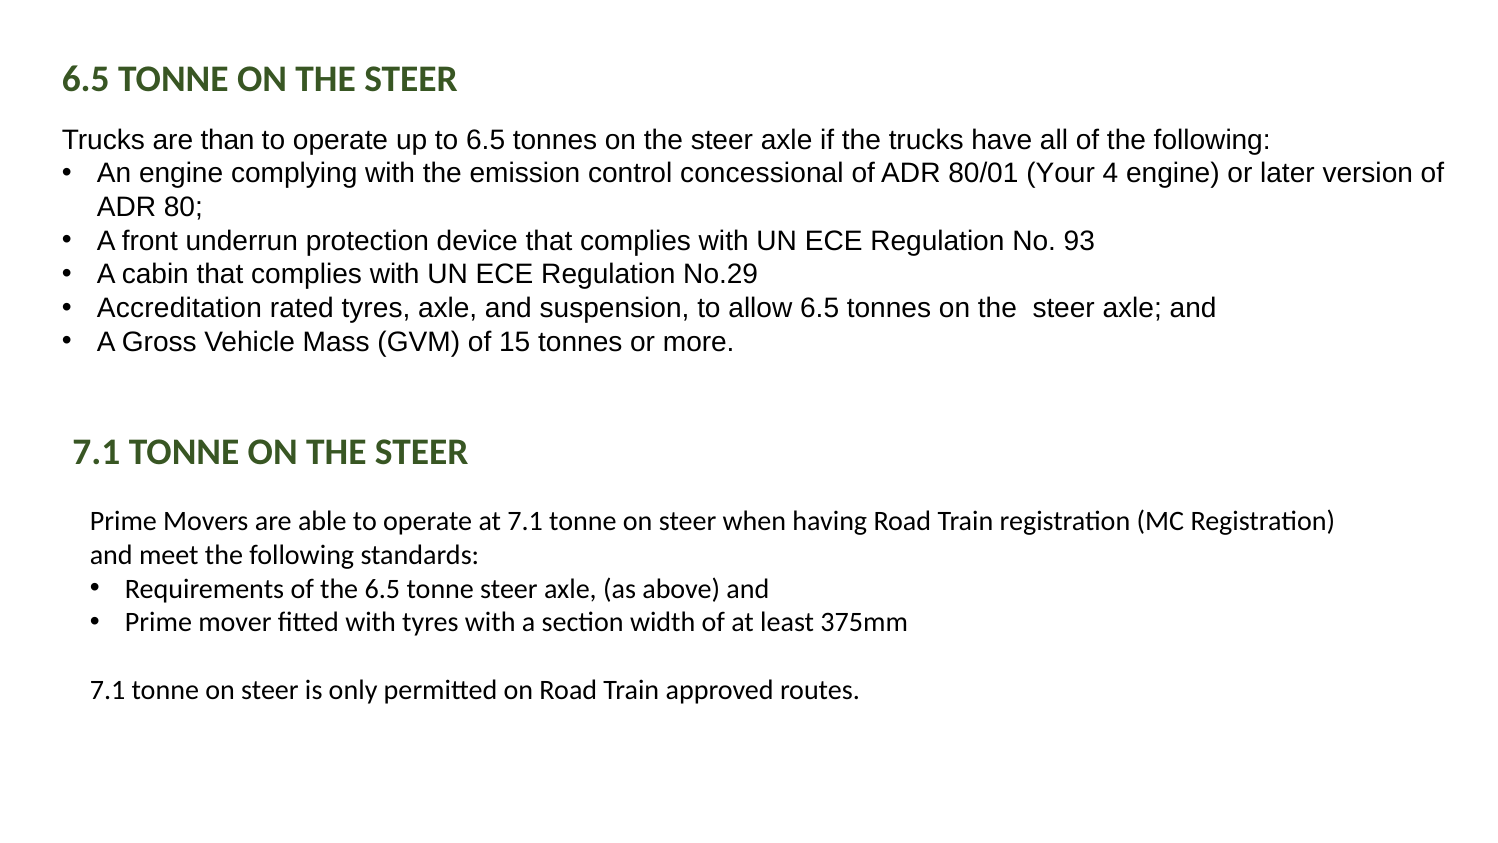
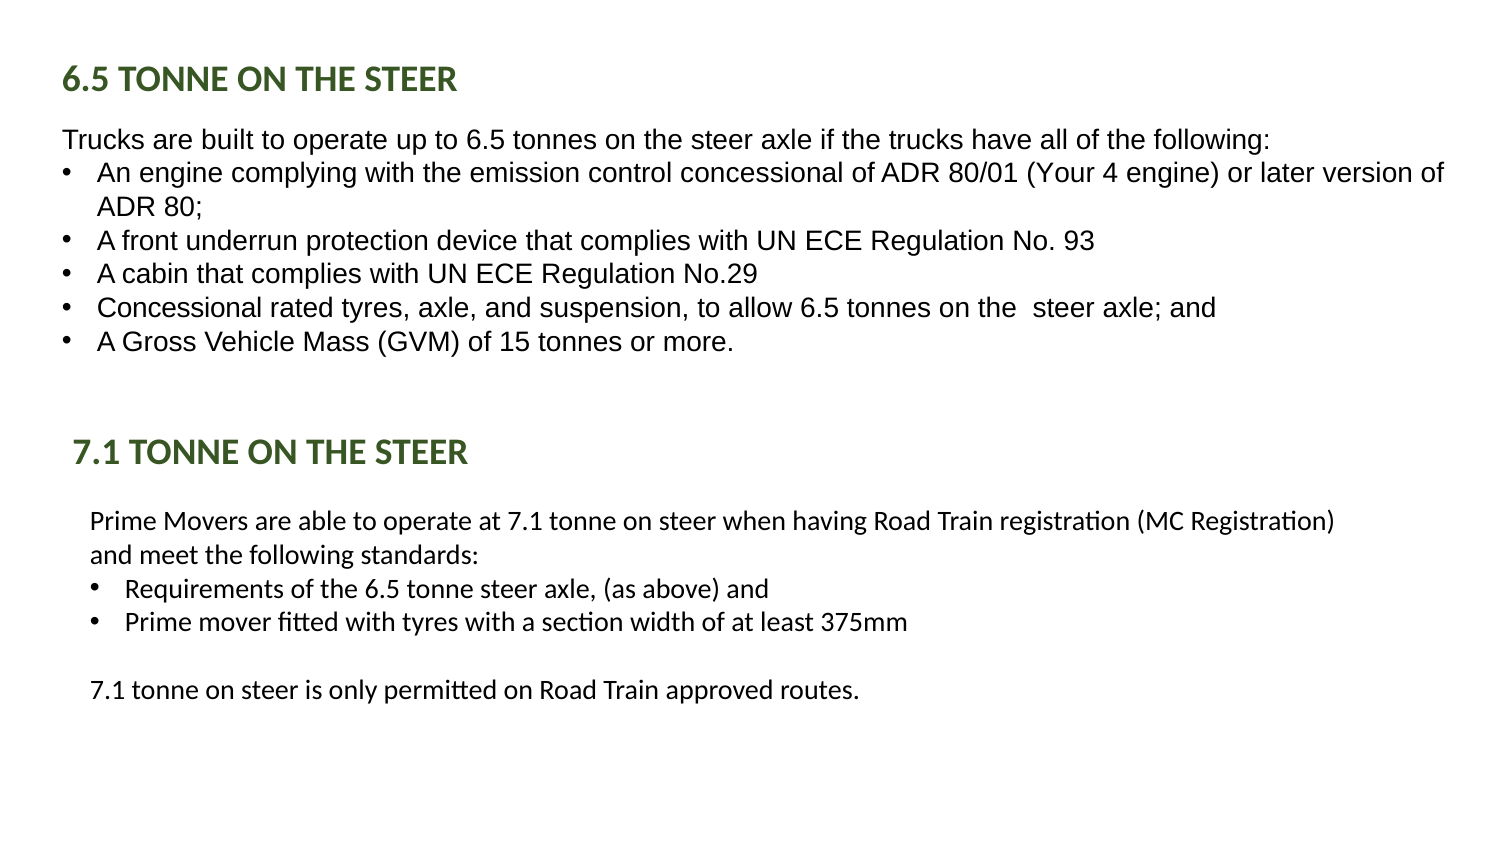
than: than -> built
Accreditation at (179, 308): Accreditation -> Concessional
